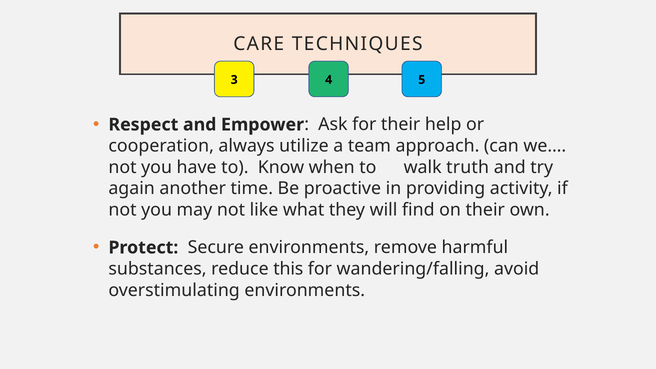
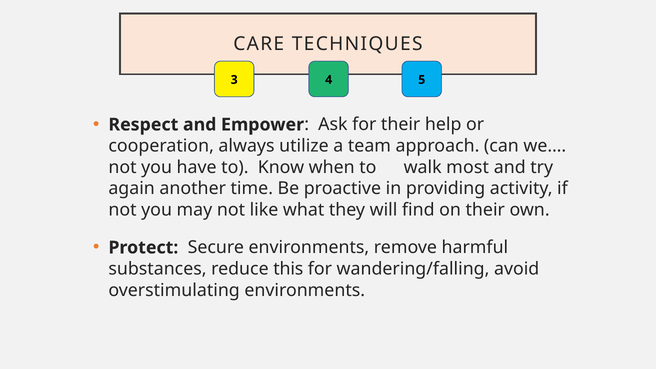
truth: truth -> most
